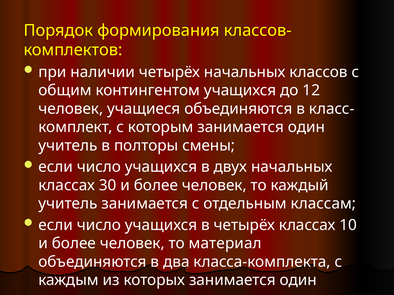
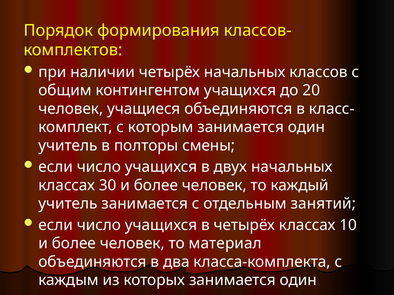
12: 12 -> 20
классам: классам -> занятий
